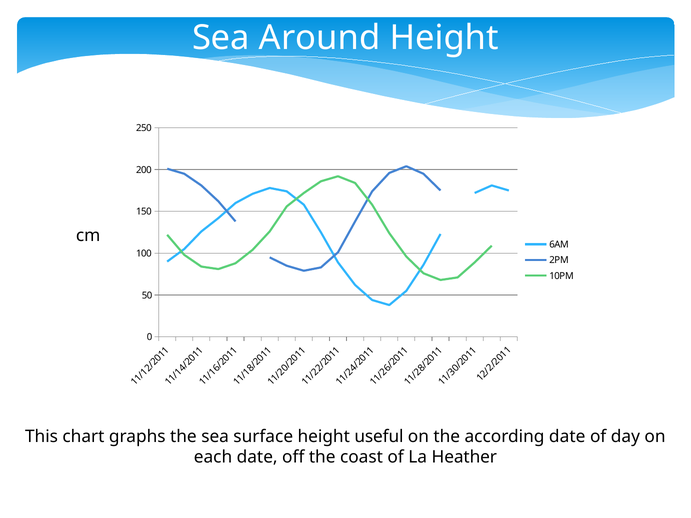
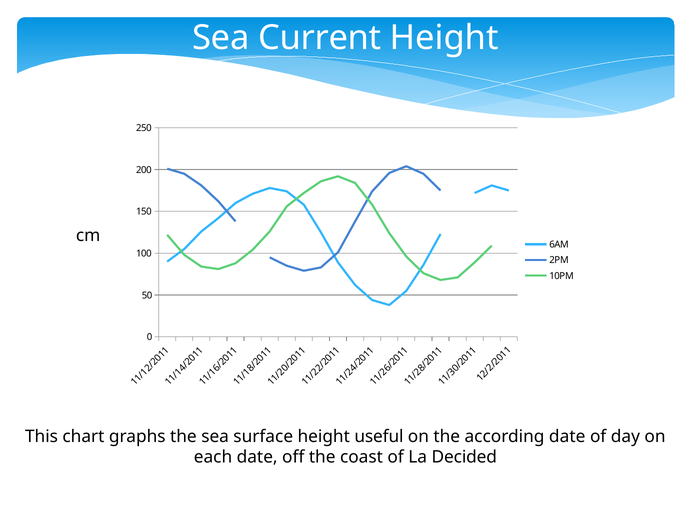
Around: Around -> Current
Heather: Heather -> Decided
